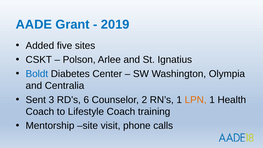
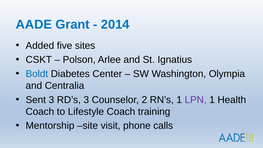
2019: 2019 -> 2014
RD’s 6: 6 -> 3
LPN colour: orange -> purple
